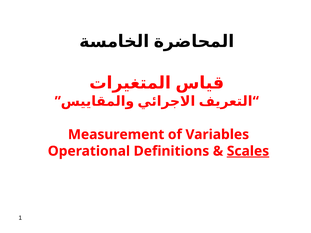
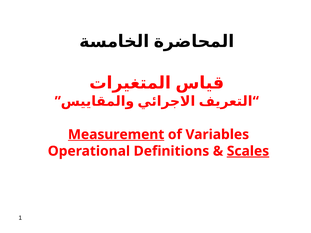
Measurement underline: none -> present
